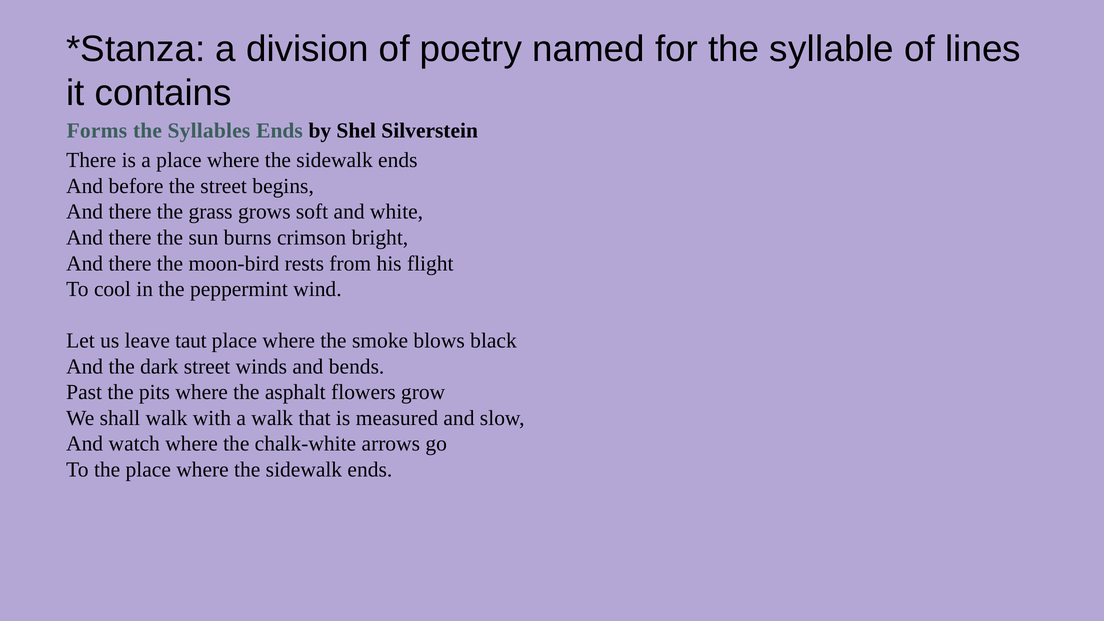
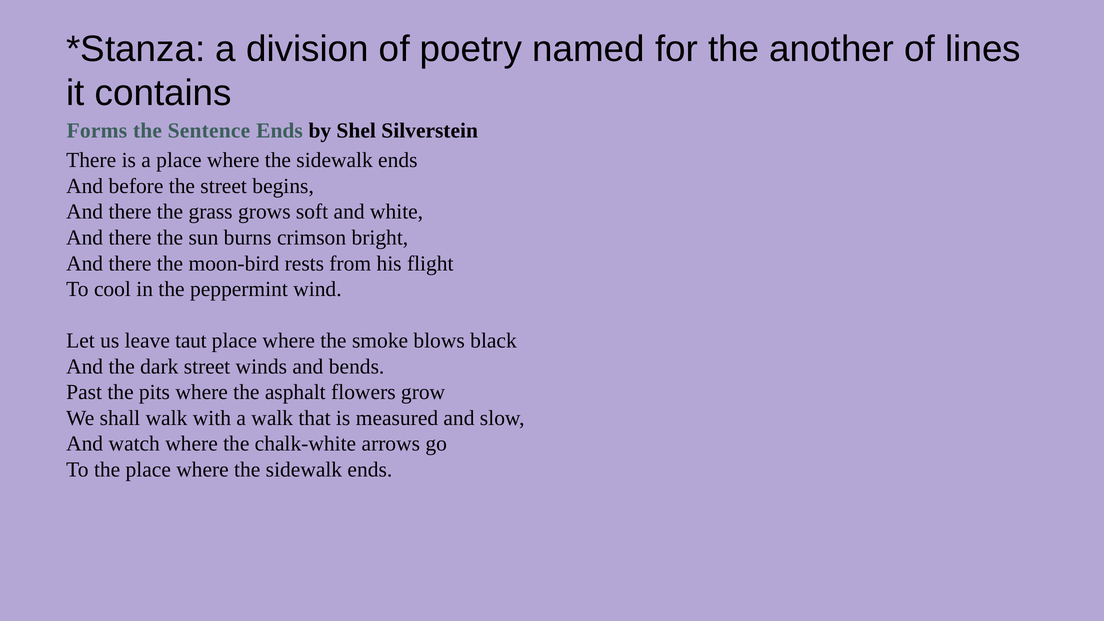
syllable: syllable -> another
Syllables: Syllables -> Sentence
